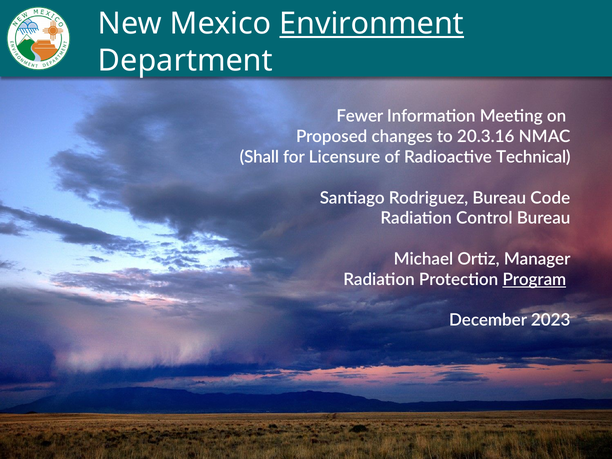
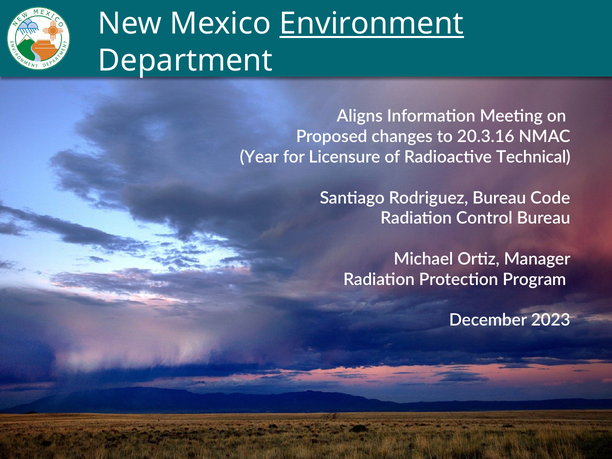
Fewer: Fewer -> Aligns
Shall: Shall -> Year
Program underline: present -> none
